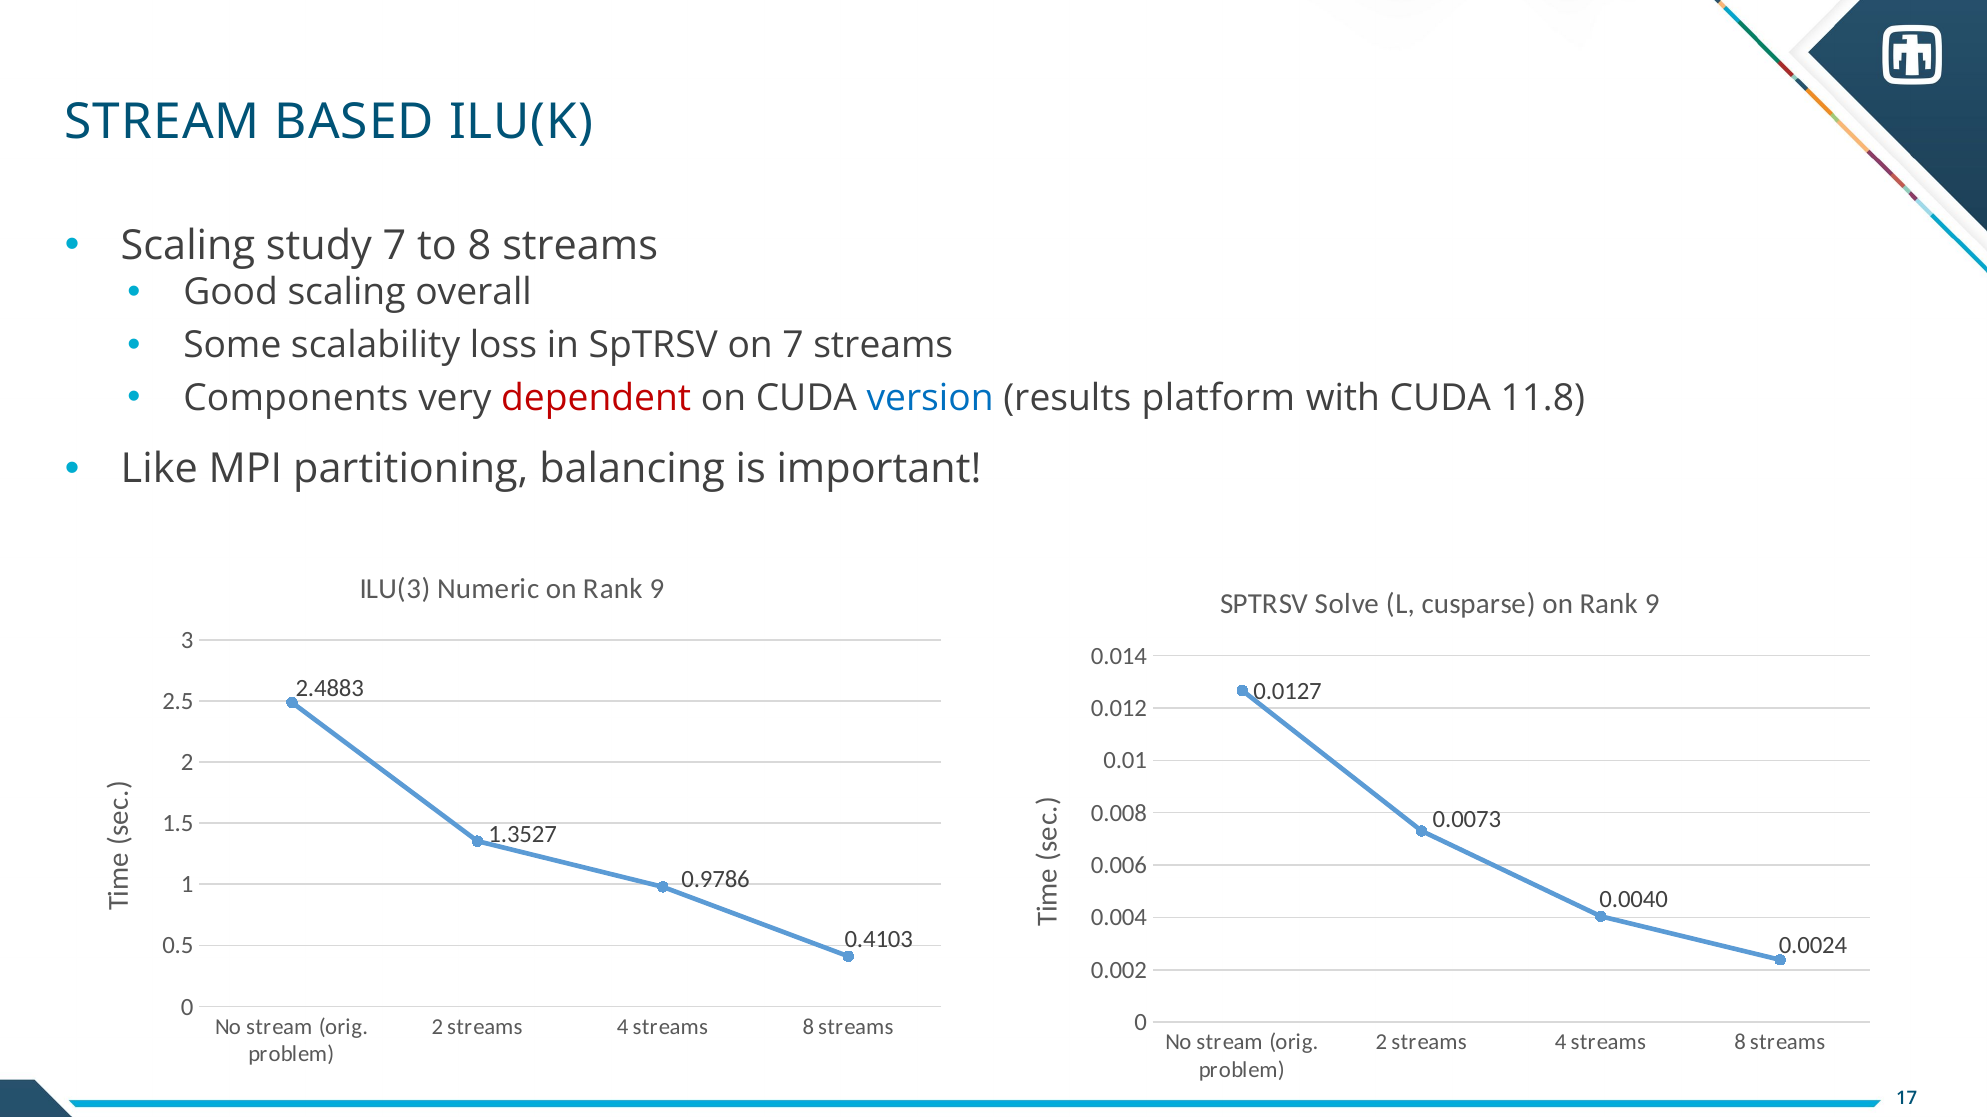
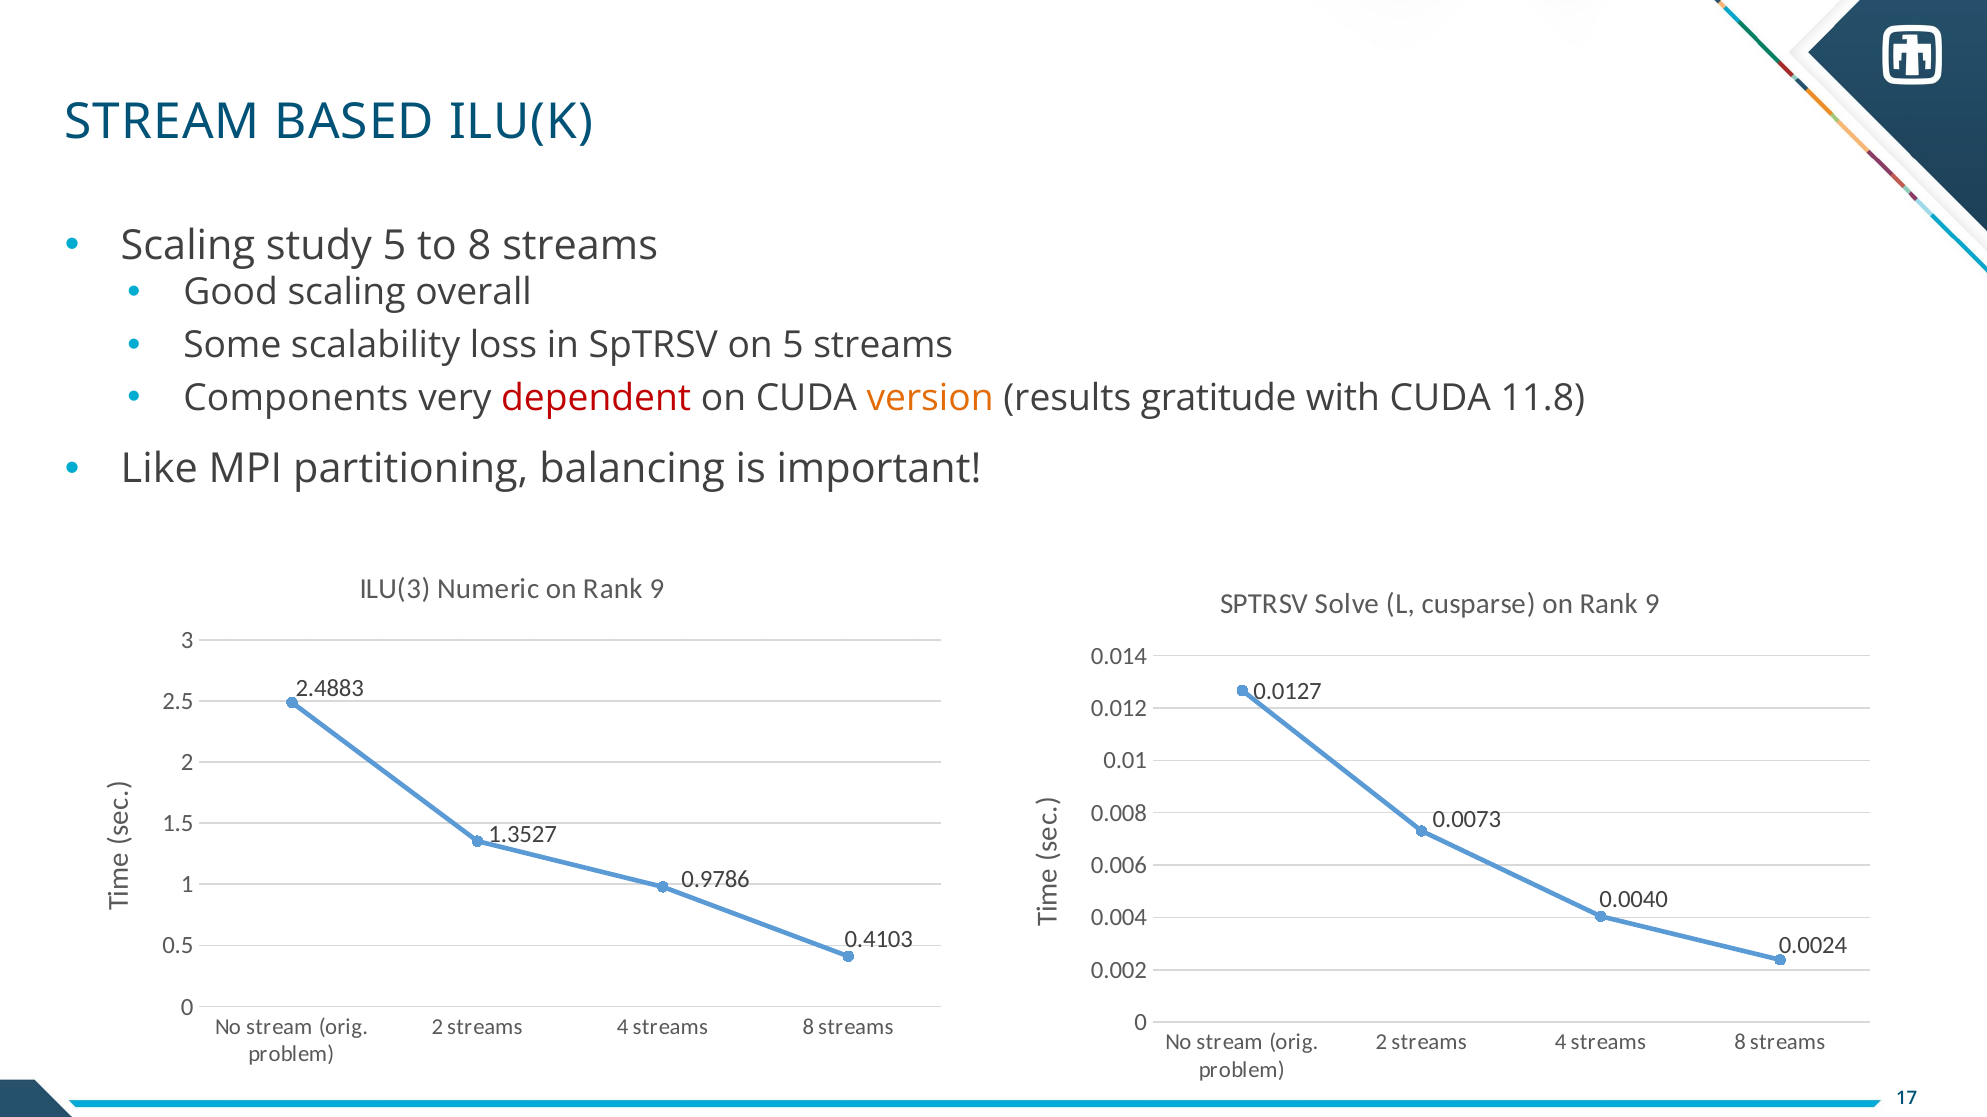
study 7: 7 -> 5
on 7: 7 -> 5
version colour: blue -> orange
platform: platform -> gratitude
